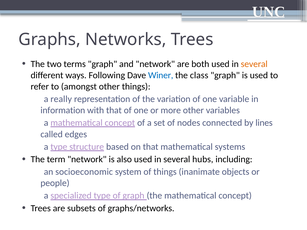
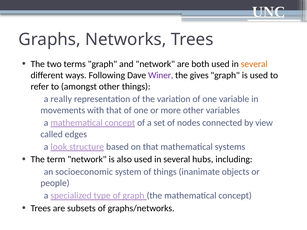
Winer colour: blue -> purple
class: class -> gives
information: information -> movements
lines: lines -> view
a type: type -> look
